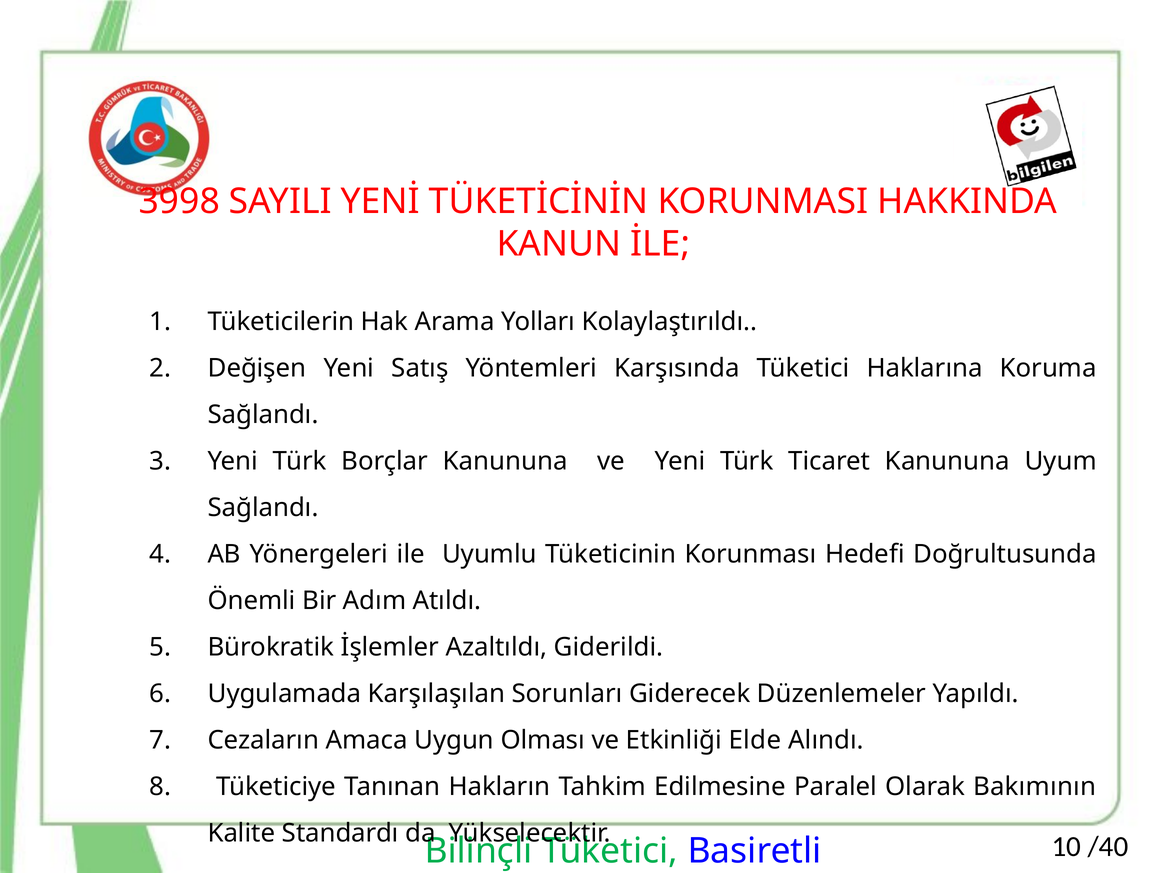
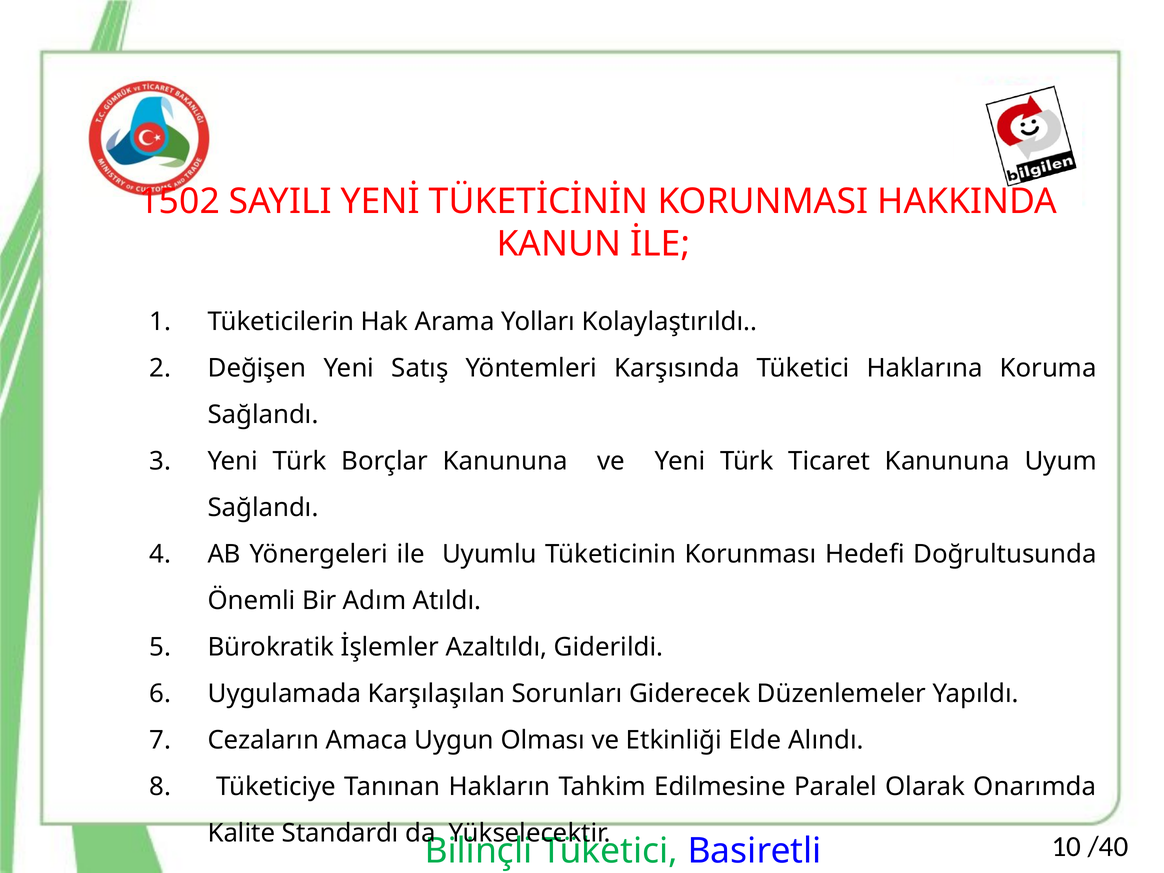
3998: 3998 -> 1502
Bakımının: Bakımının -> Onarımda
